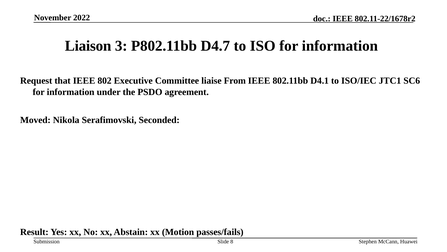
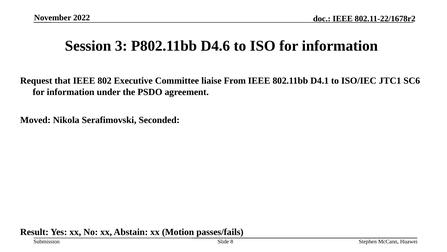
Liaison: Liaison -> Session
D4.7: D4.7 -> D4.6
